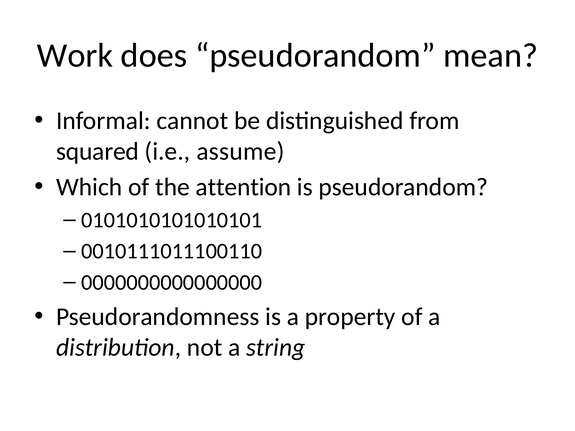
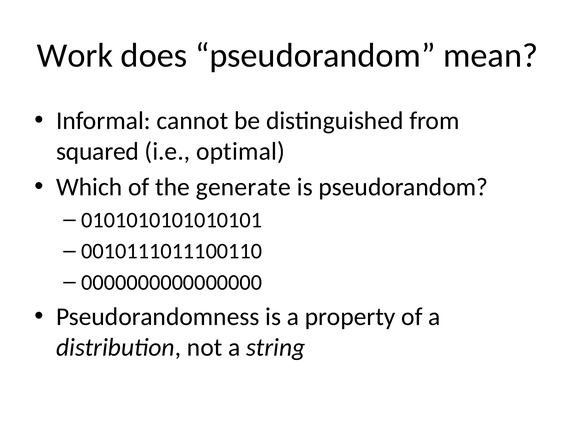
assume: assume -> optimal
attention: attention -> generate
